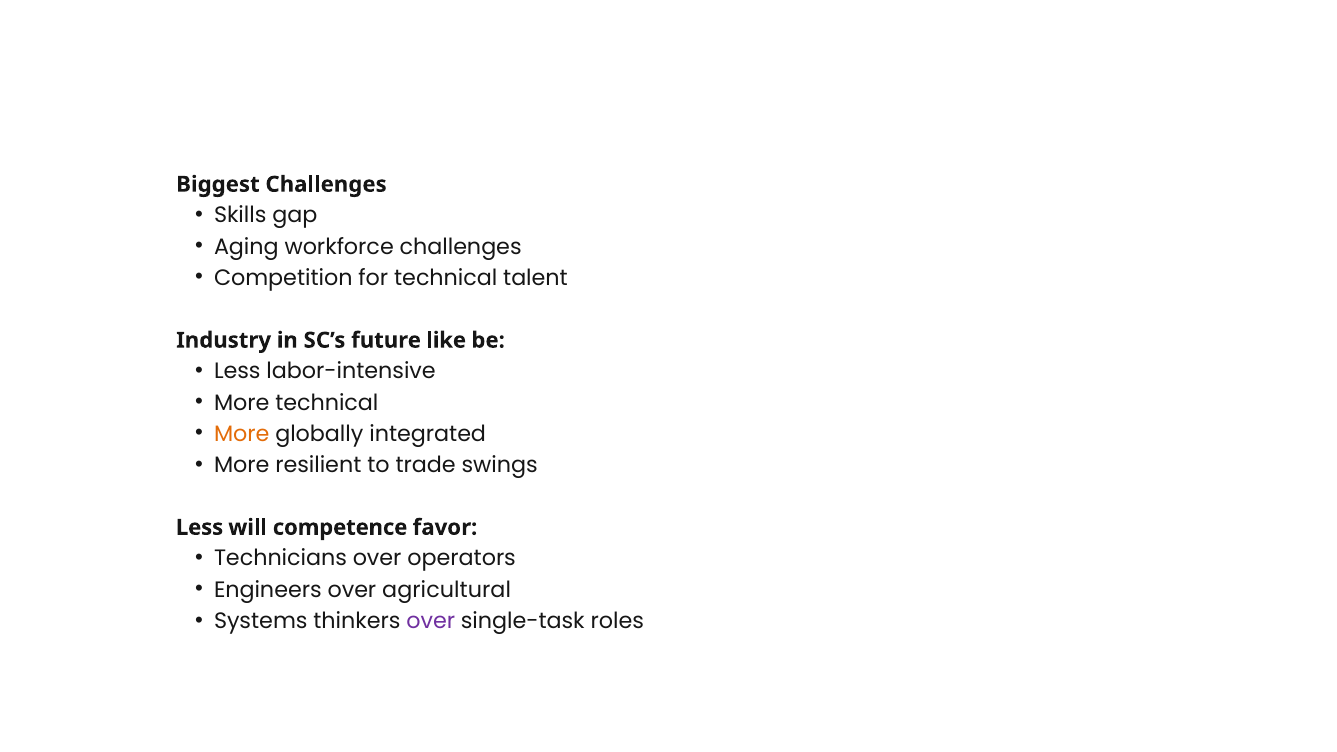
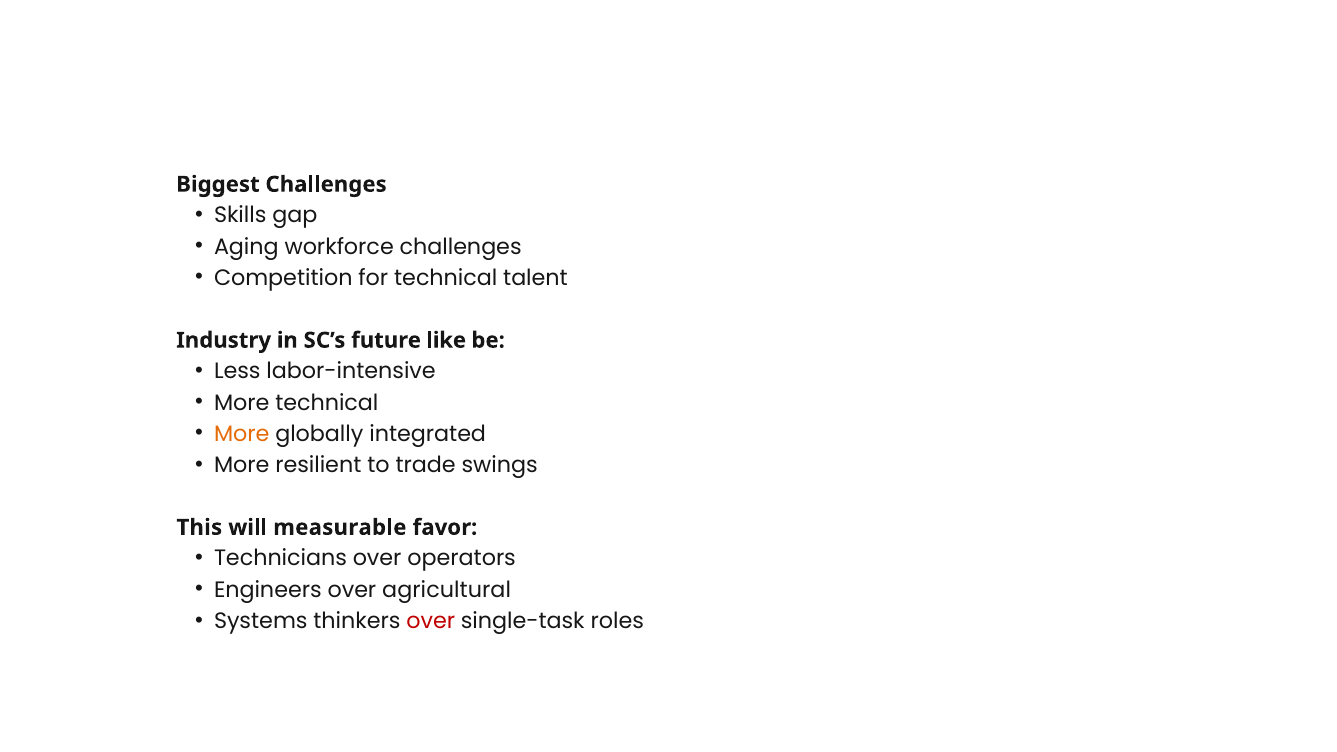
Less at (200, 527): Less -> This
competence: competence -> measurable
over at (431, 621) colour: purple -> red
